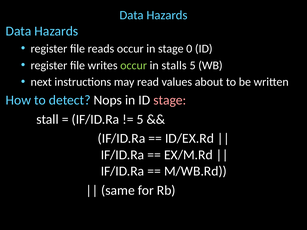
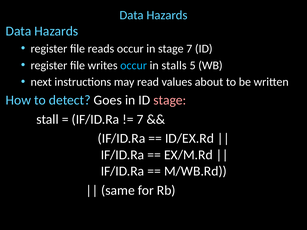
stage 0: 0 -> 7
occur at (134, 65) colour: light green -> light blue
Nops: Nops -> Goes
5 at (140, 119): 5 -> 7
